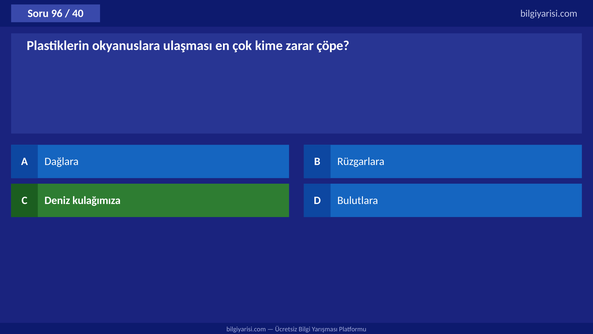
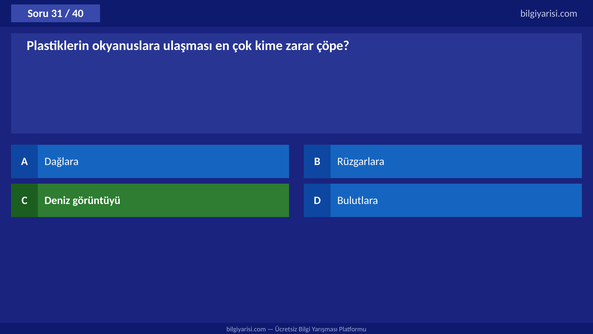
96: 96 -> 31
kulağımıza: kulağımıza -> görüntüyü
